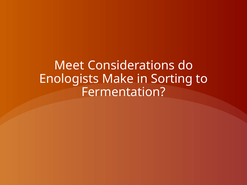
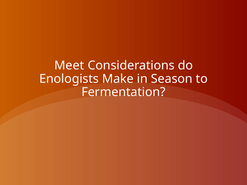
Sorting: Sorting -> Season
